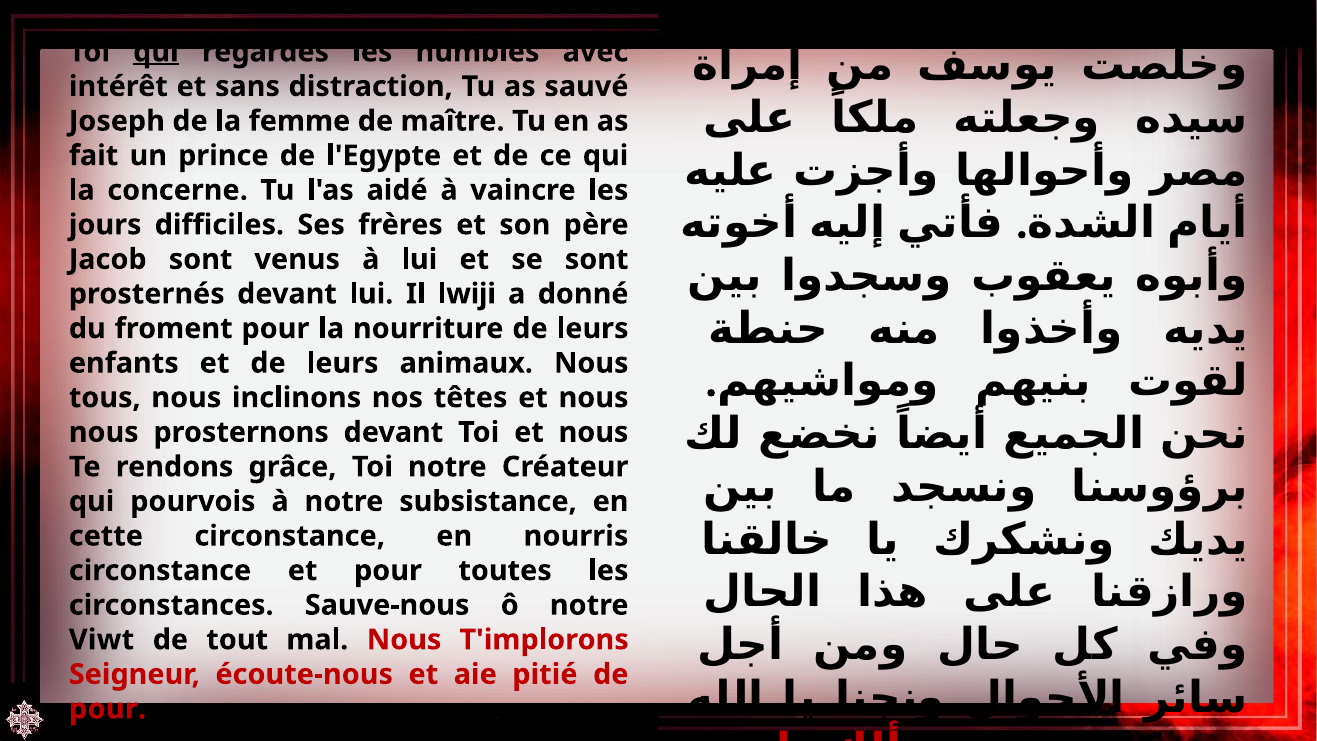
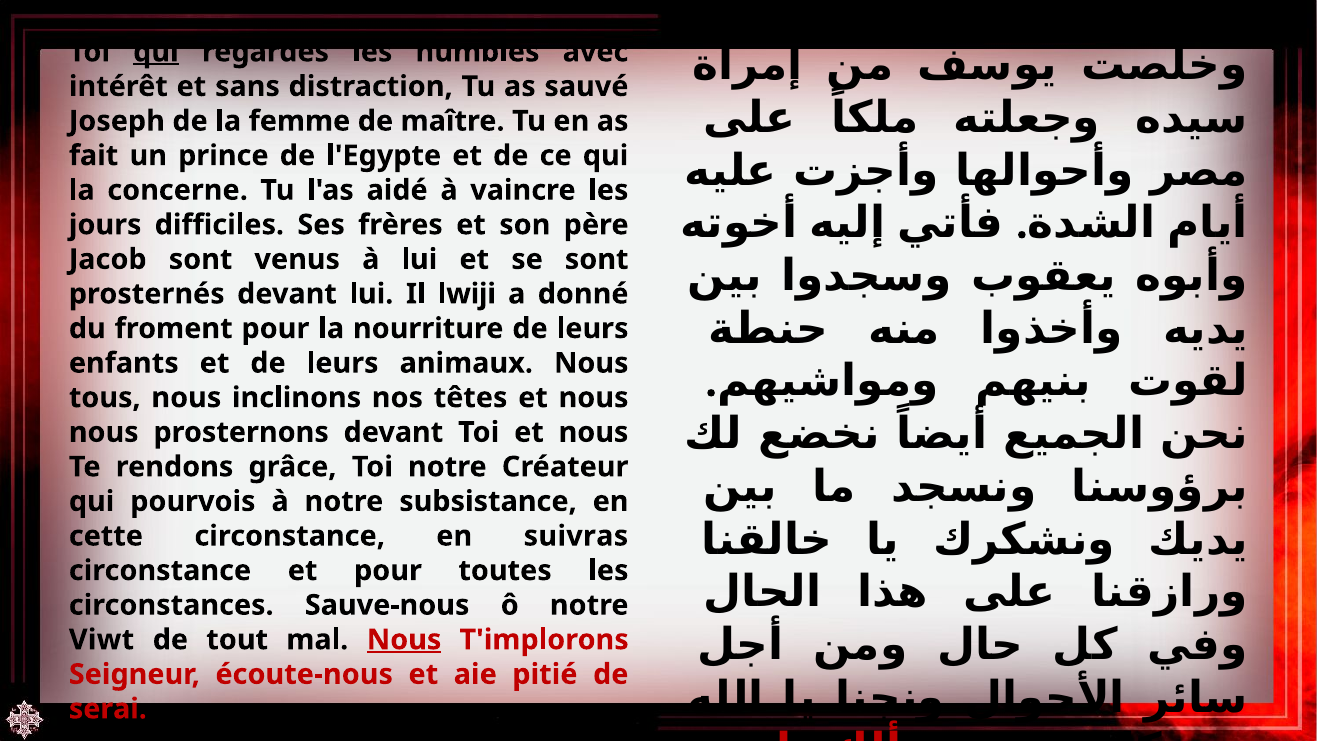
nourris: nourris -> suivras
Nous at (404, 640) underline: none -> present
pour at (108, 709): pour -> serai
